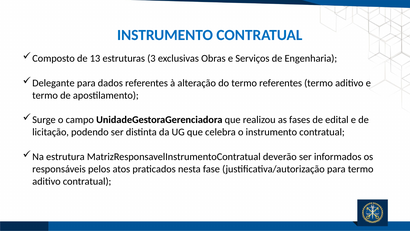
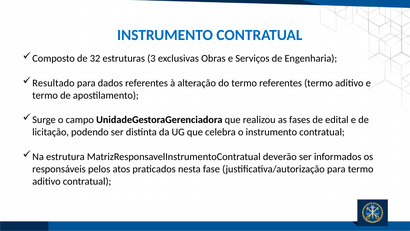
13: 13 -> 32
Delegante: Delegante -> Resultado
